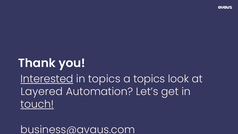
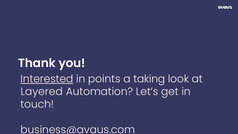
in topics: topics -> points
a topics: topics -> taking
touch underline: present -> none
